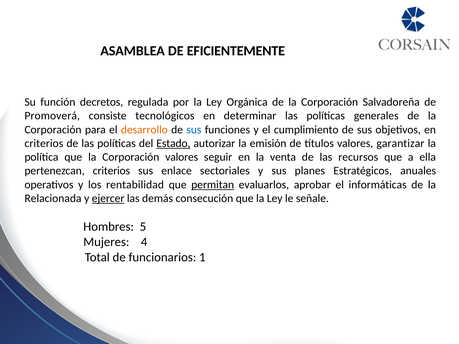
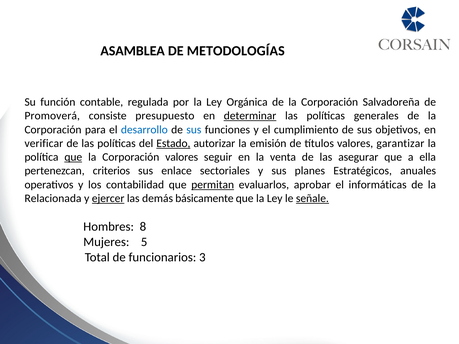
EFICIENTEMENTE: EFICIENTEMENTE -> METODOLOGÍAS
decretos: decretos -> contable
tecnológicos: tecnológicos -> presupuesto
determinar underline: none -> present
desarrollo colour: orange -> blue
criterios at (44, 143): criterios -> verificar
que at (73, 157) underline: none -> present
recursos: recursos -> asegurar
rentabilidad: rentabilidad -> contabilidad
consecución: consecución -> básicamente
señale underline: none -> present
5: 5 -> 8
4: 4 -> 5
1: 1 -> 3
